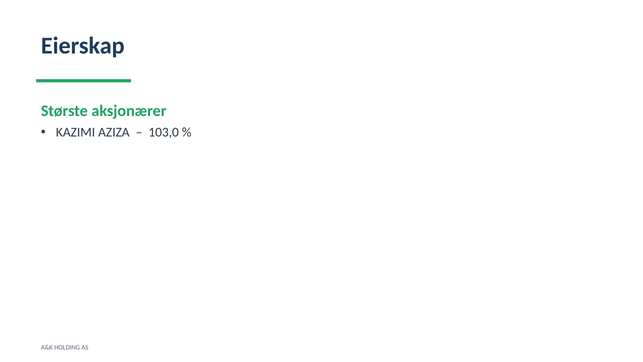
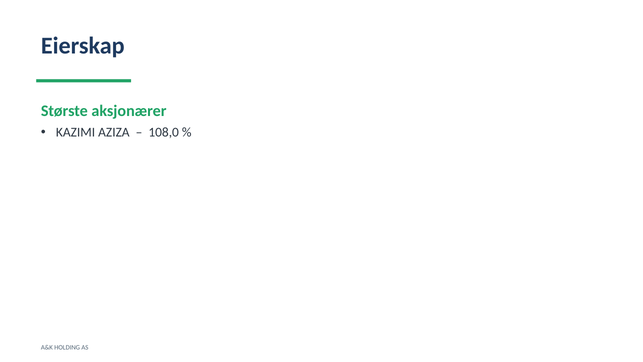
103,0: 103,0 -> 108,0
